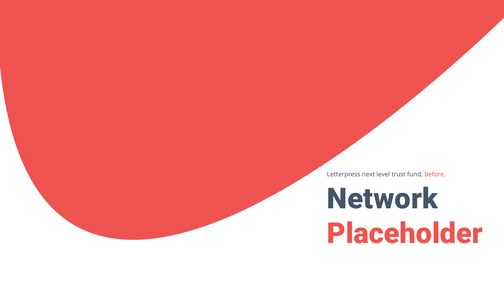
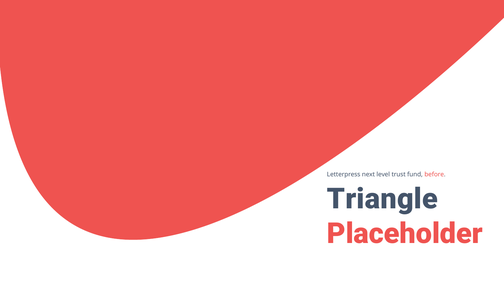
Network: Network -> Triangle
